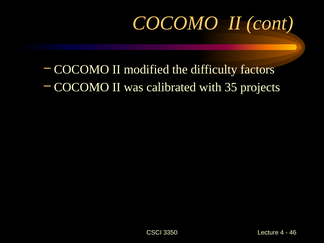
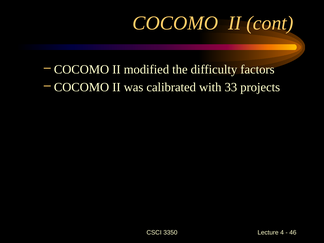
35: 35 -> 33
